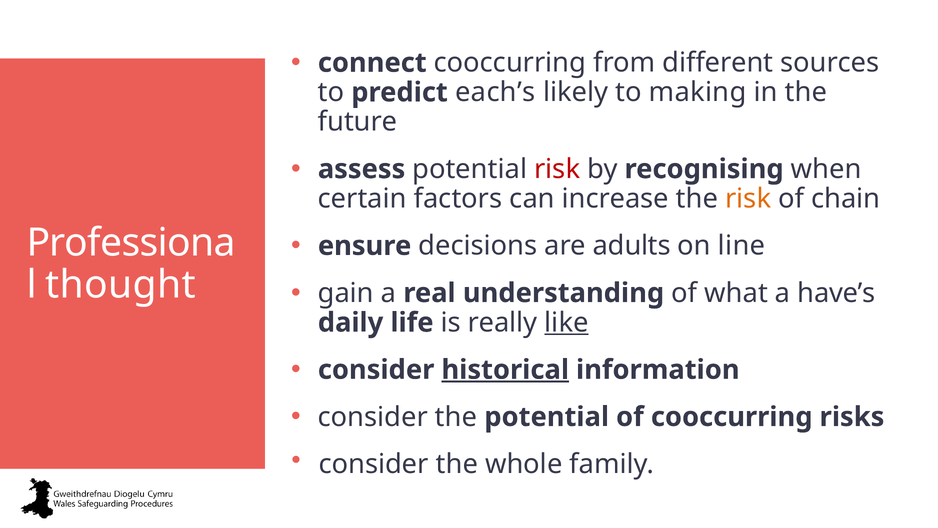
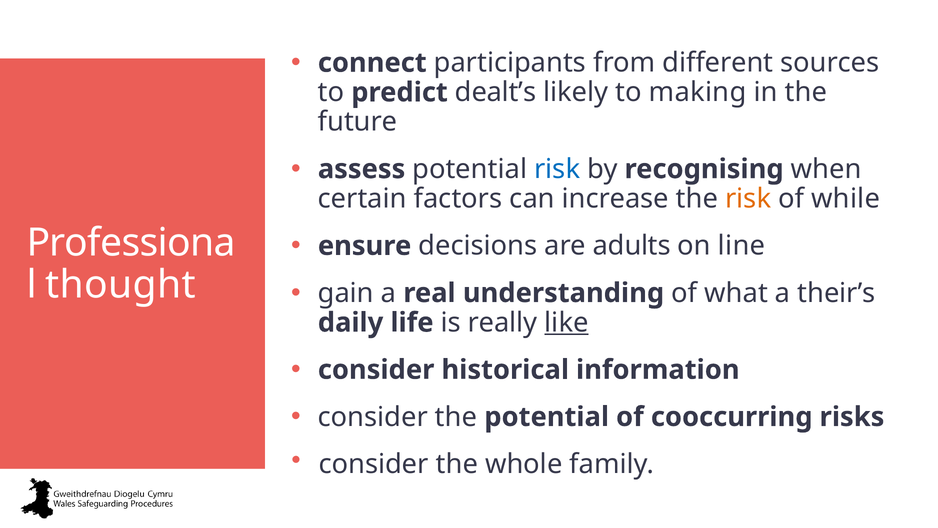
connect cooccurring: cooccurring -> participants
each’s: each’s -> dealt’s
risk at (557, 169) colour: red -> blue
chain: chain -> while
have’s: have’s -> their’s
historical underline: present -> none
